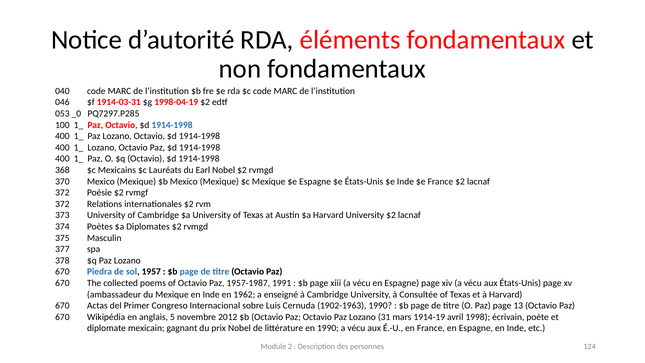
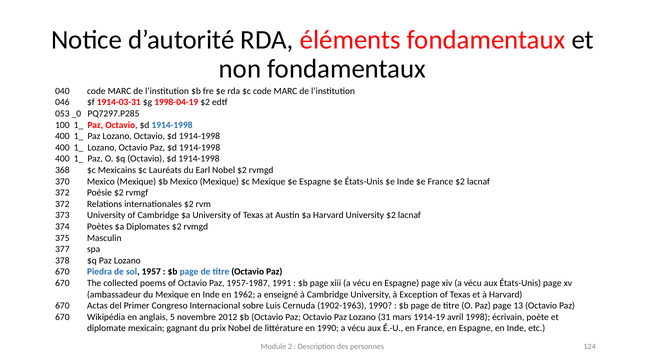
Consultée: Consultée -> Exception
